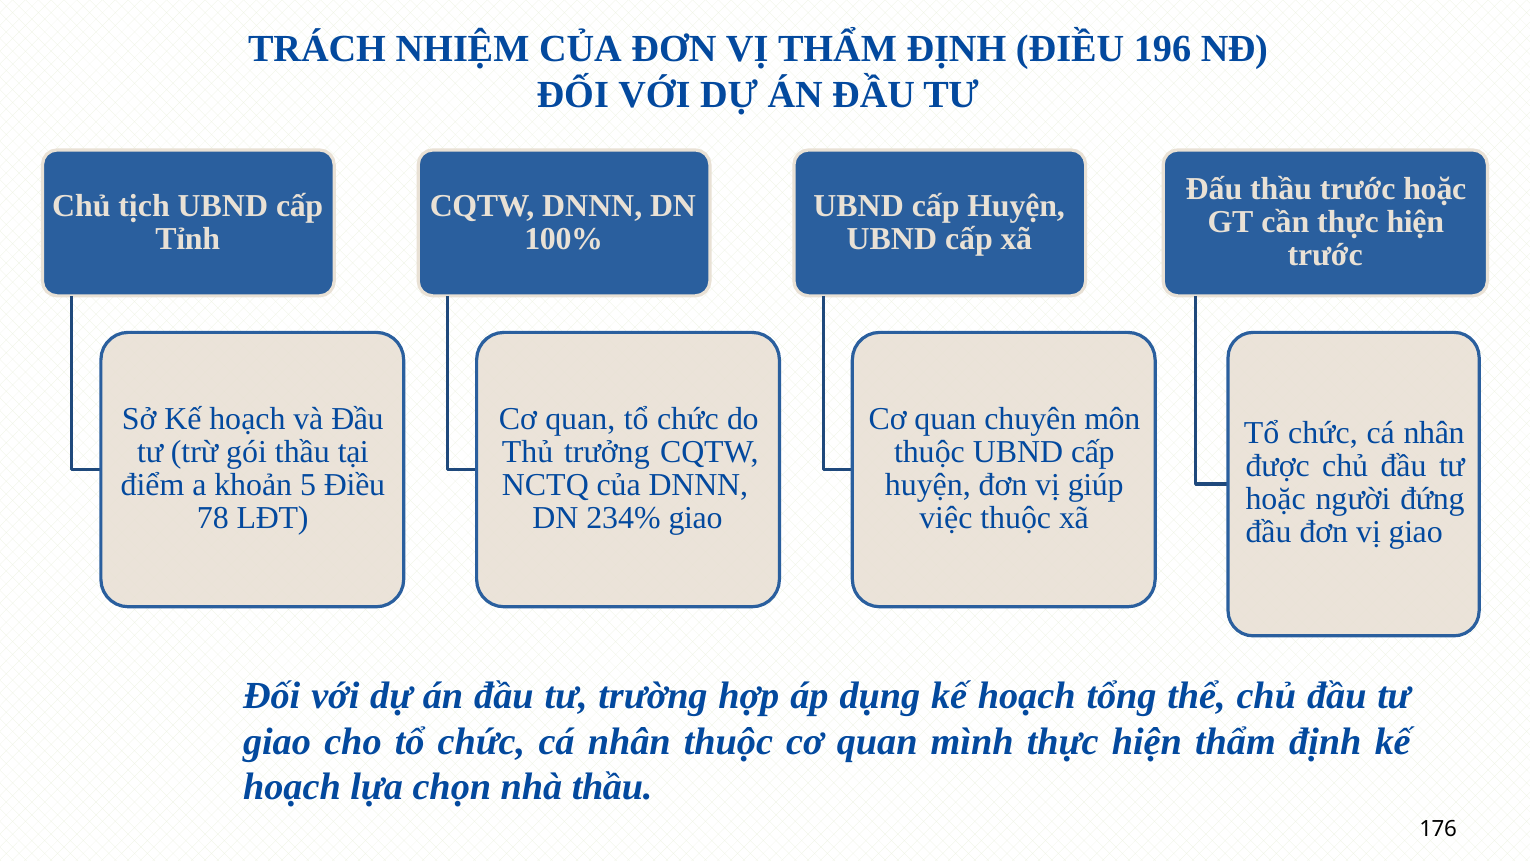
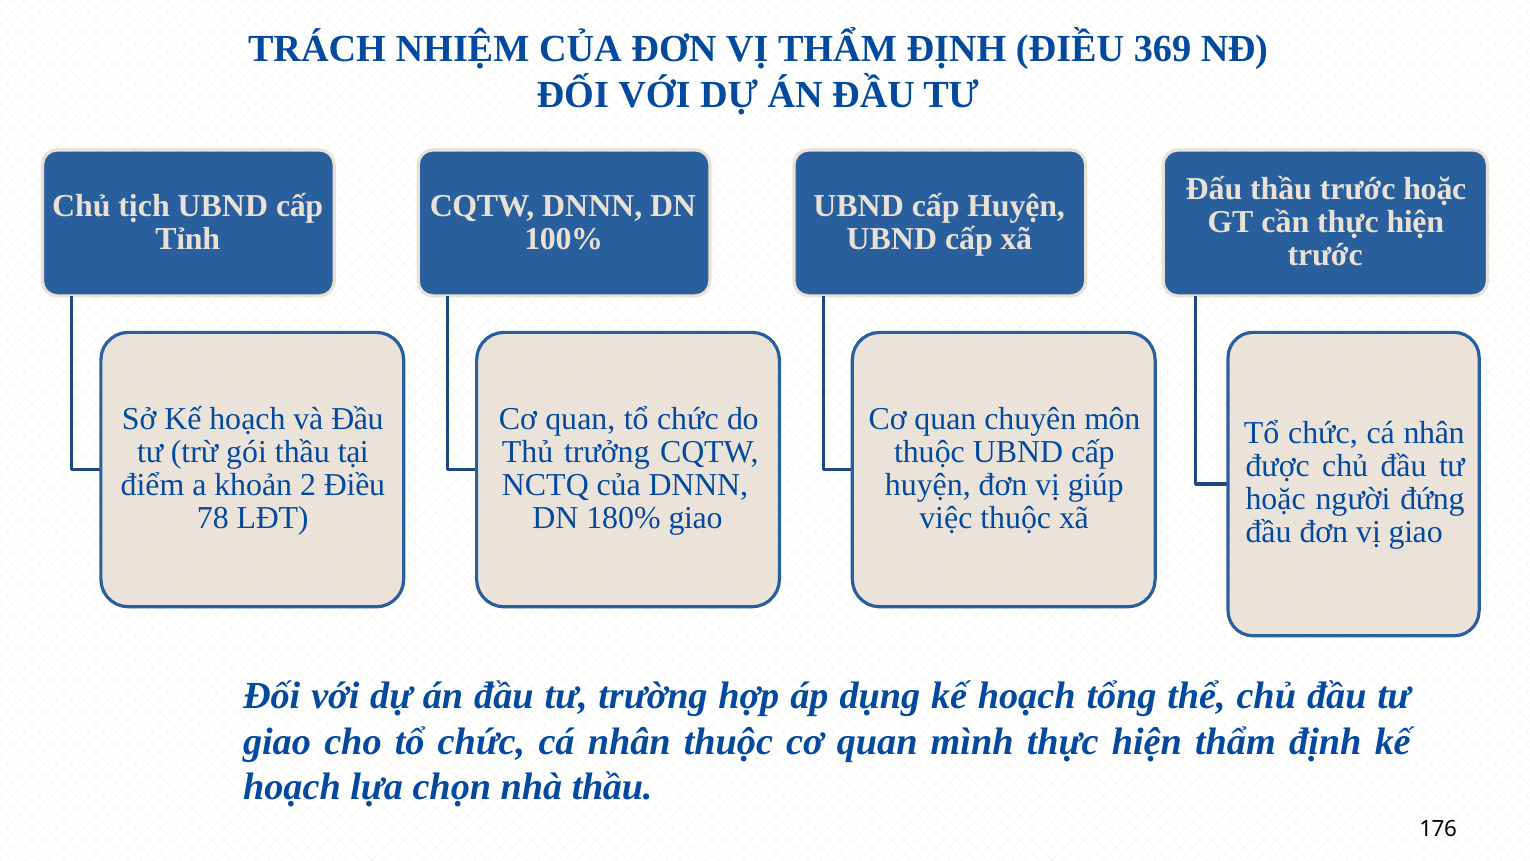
196: 196 -> 369
5: 5 -> 2
234%: 234% -> 180%
